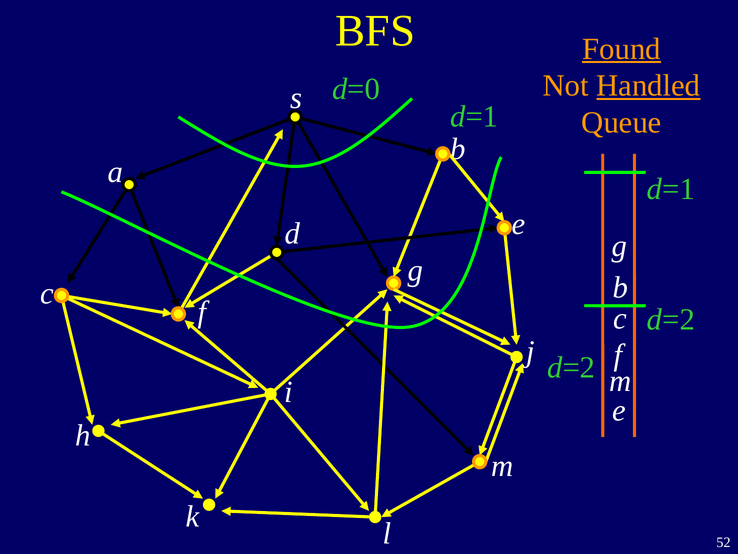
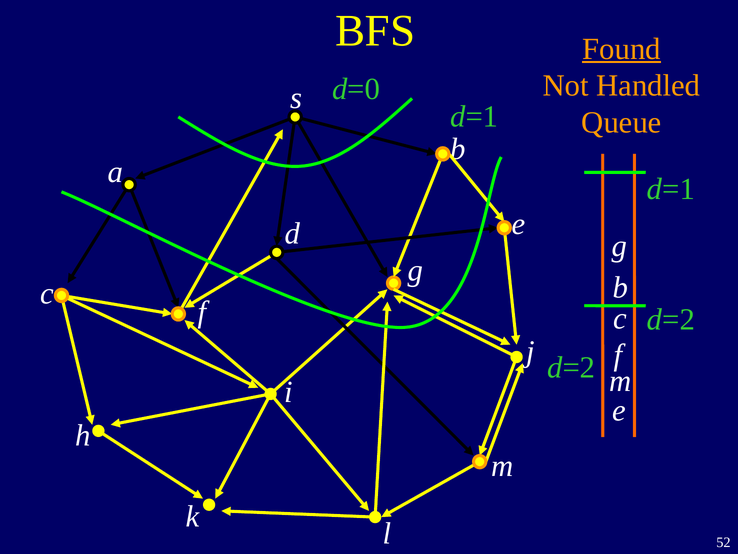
Handled underline: present -> none
